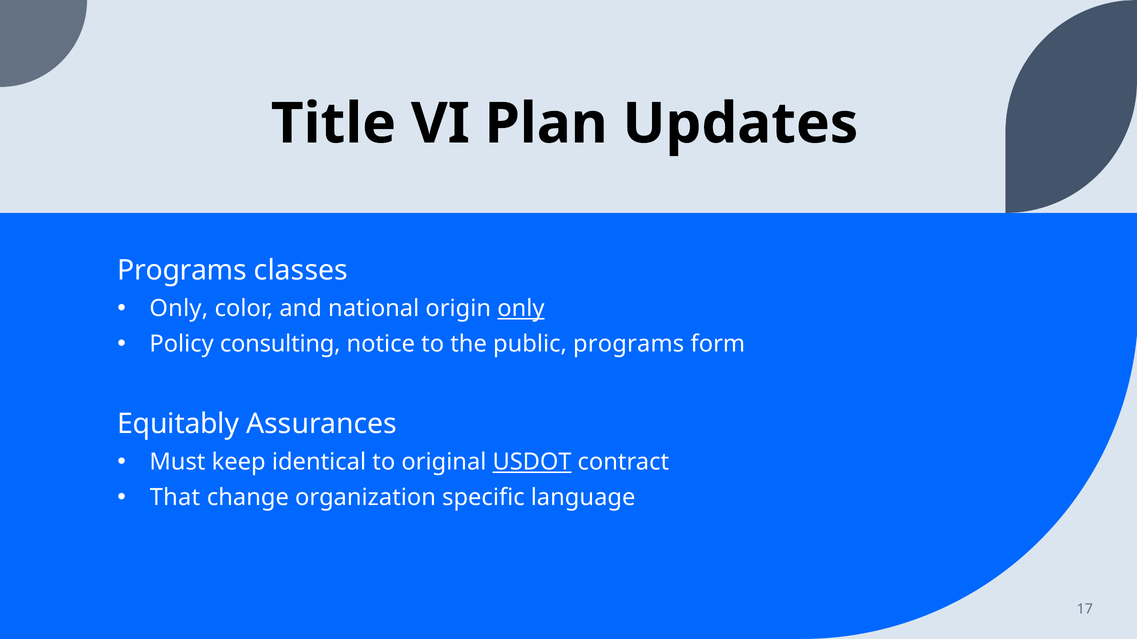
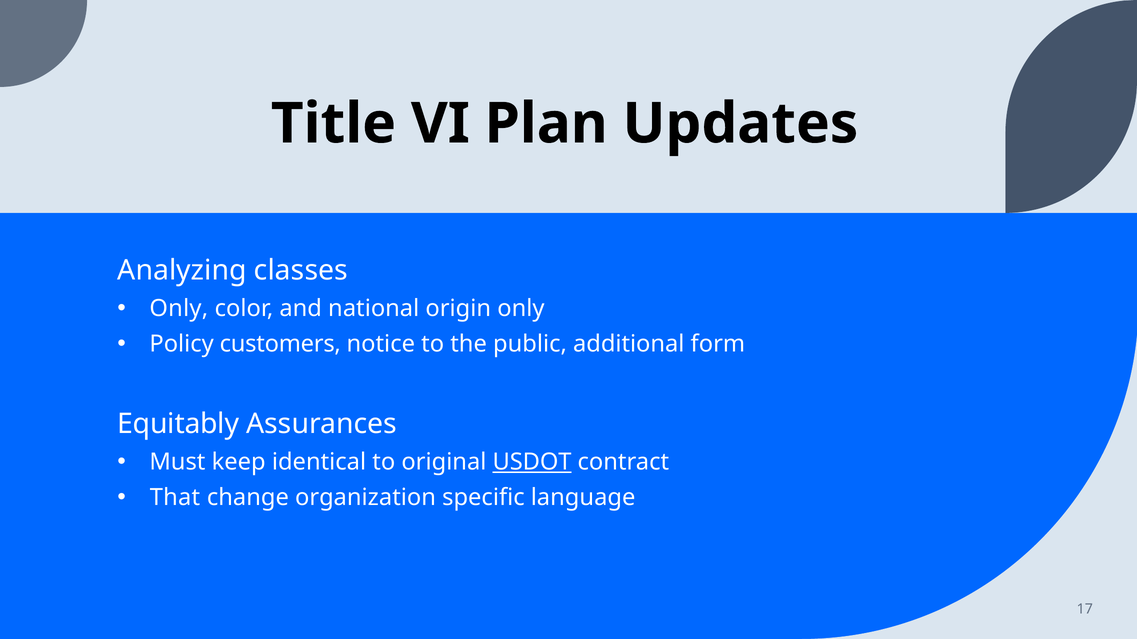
Programs at (182, 271): Programs -> Analyzing
only at (521, 309) underline: present -> none
consulting: consulting -> customers
public programs: programs -> additional
